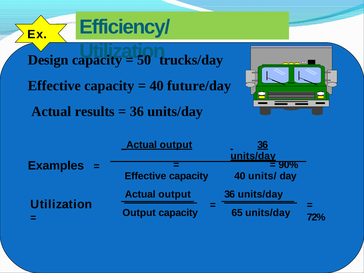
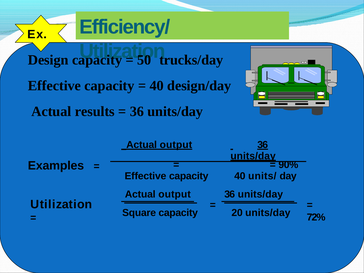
future/day: future/day -> design/day
Output at (139, 213): Output -> Square
65: 65 -> 20
